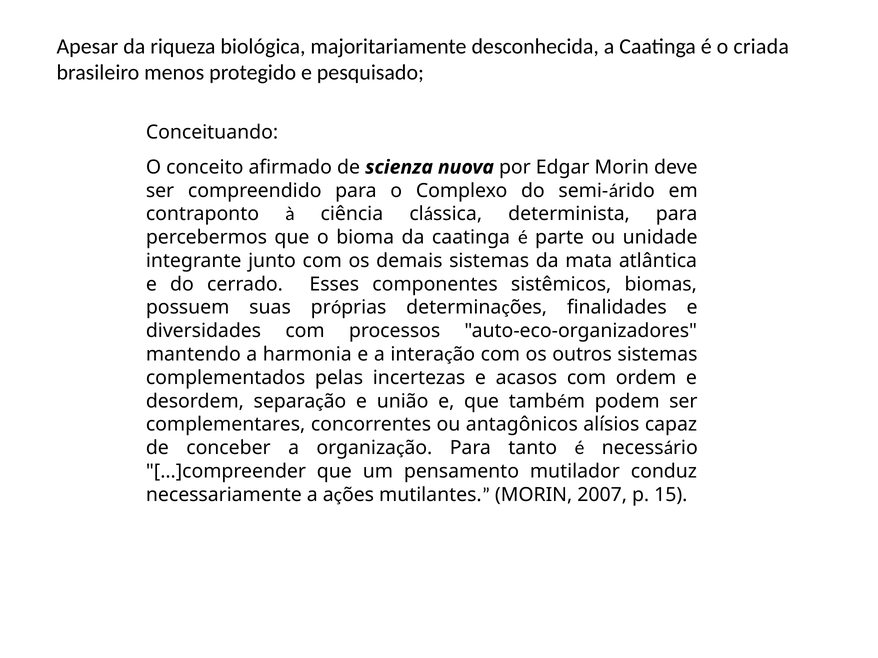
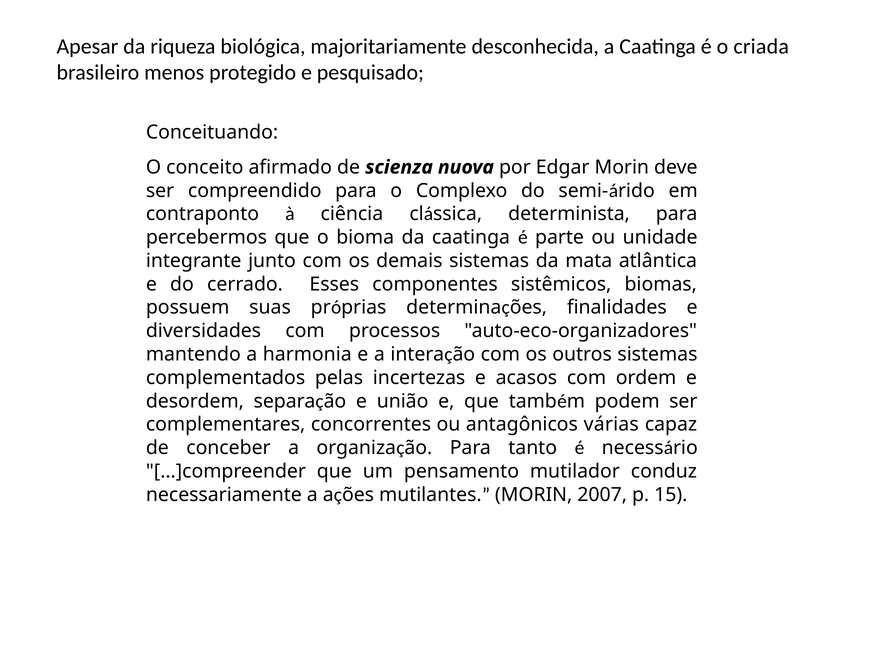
alísios: alísios -> várias
